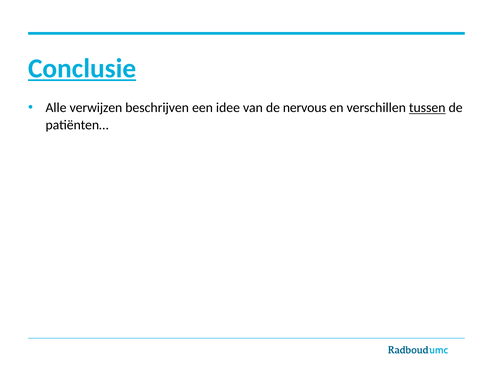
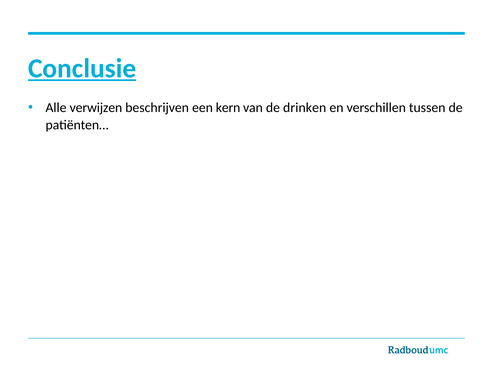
idee: idee -> kern
nervous: nervous -> drinken
tussen underline: present -> none
